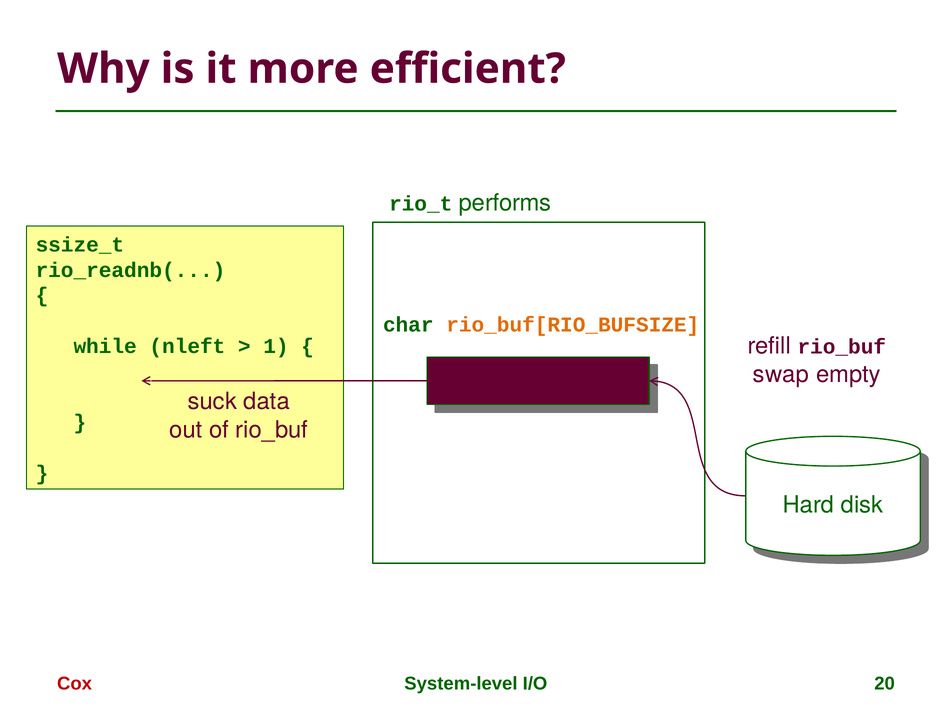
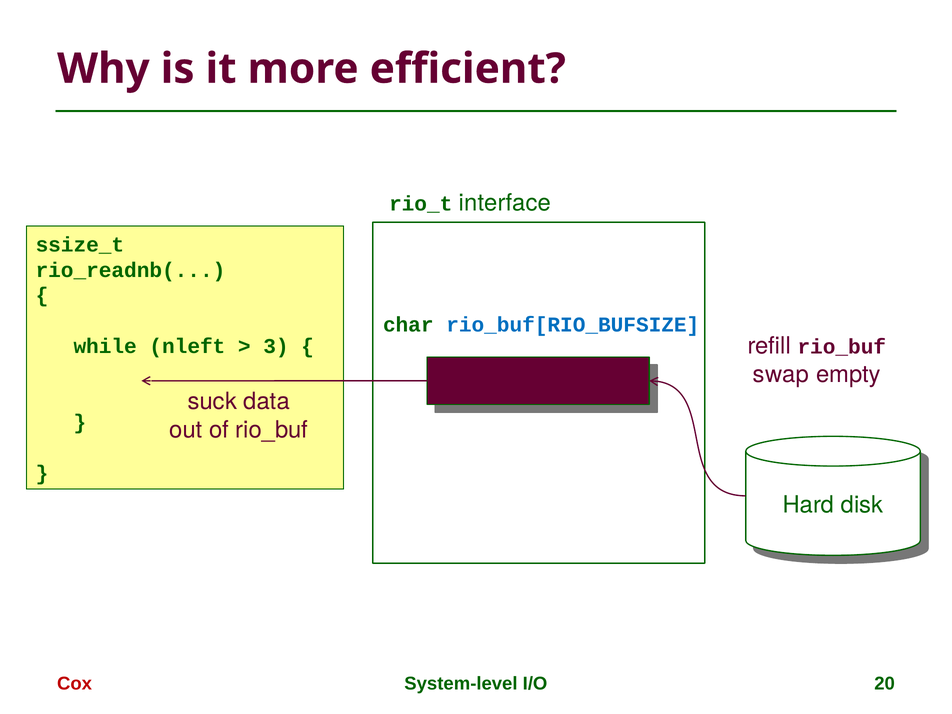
performs: performs -> interface
rio_buf[RIO_BUFSIZE colour: orange -> blue
1: 1 -> 3
